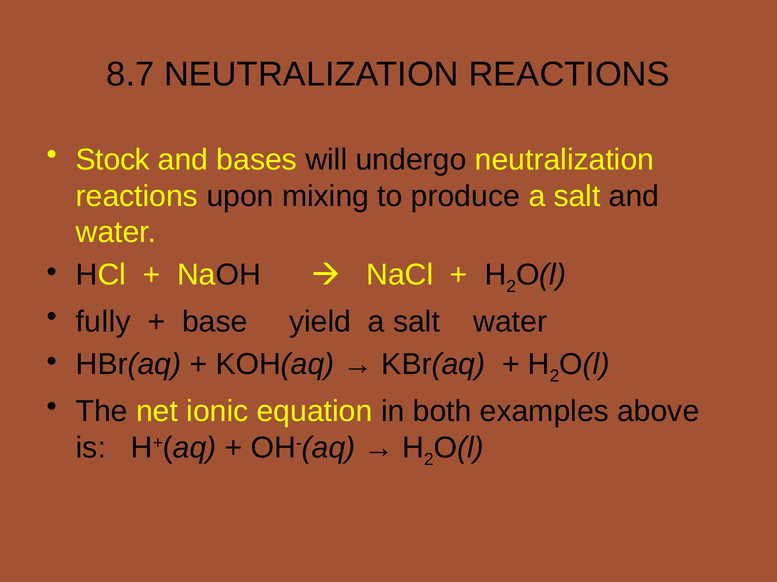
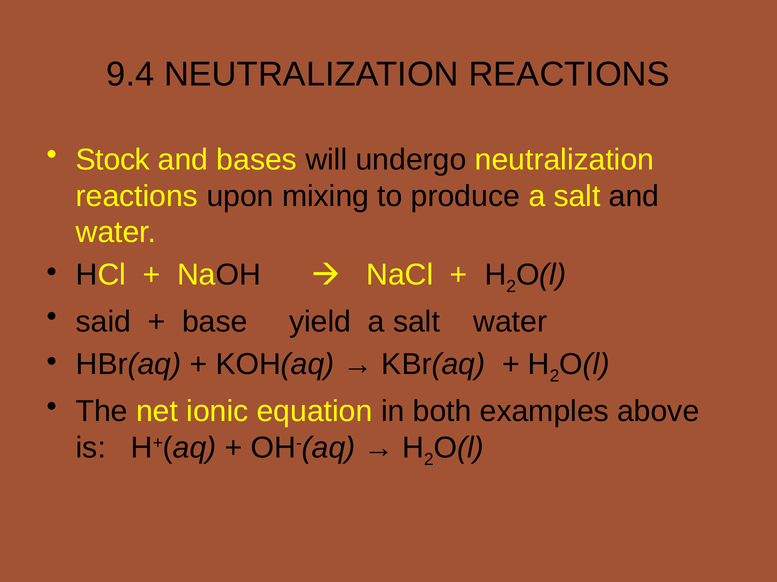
8.7: 8.7 -> 9.4
fully: fully -> said
